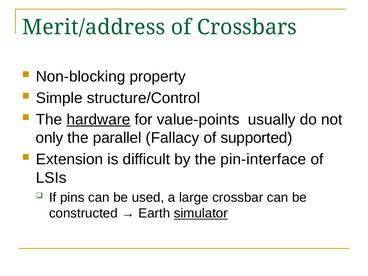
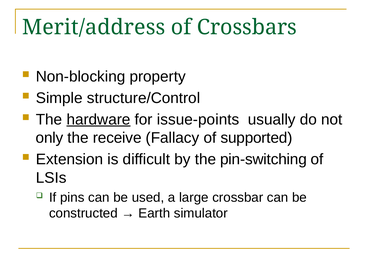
value-points: value-points -> issue-points
parallel: parallel -> receive
pin-interface: pin-interface -> pin-switching
simulator underline: present -> none
